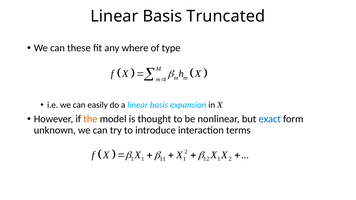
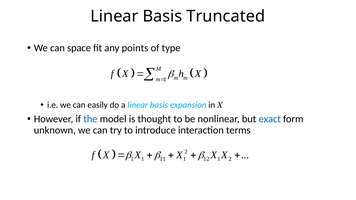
these: these -> space
where: where -> points
the colour: orange -> blue
